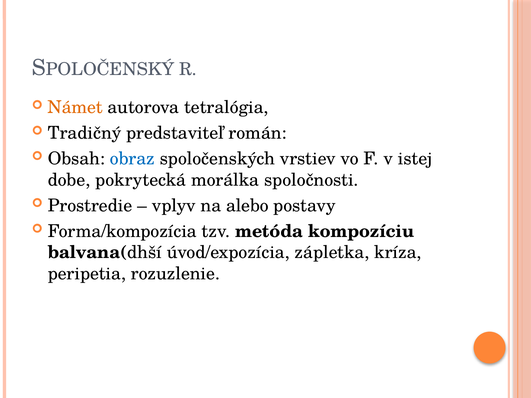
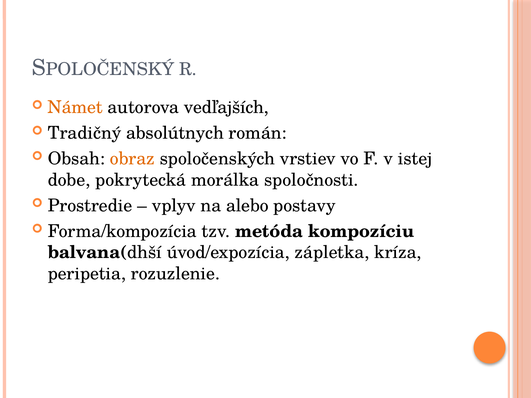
tetralógia: tetralógia -> vedľajších
predstaviteľ: predstaviteľ -> absolútnych
obraz colour: blue -> orange
